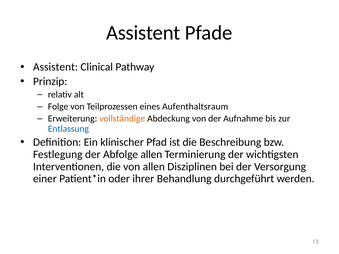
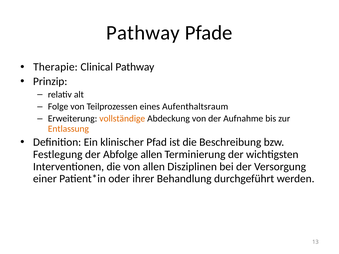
Assistent at (143, 33): Assistent -> Pathway
Assistent at (55, 67): Assistent -> Therapie
Entlassung colour: blue -> orange
